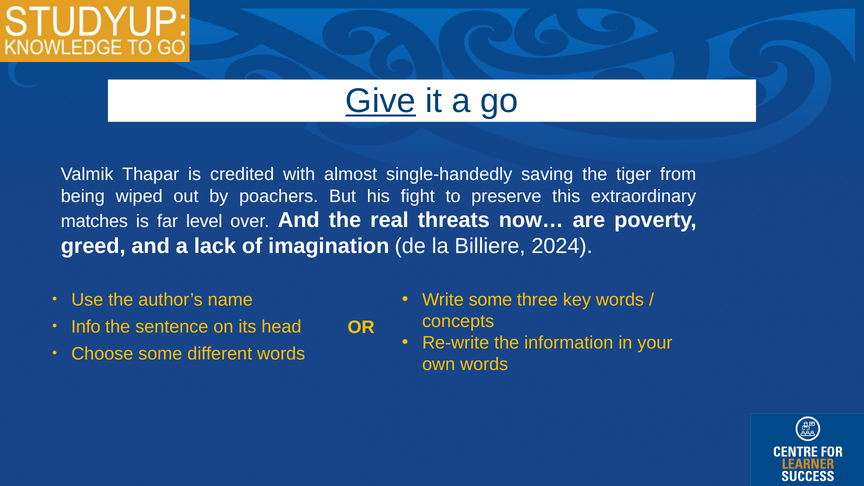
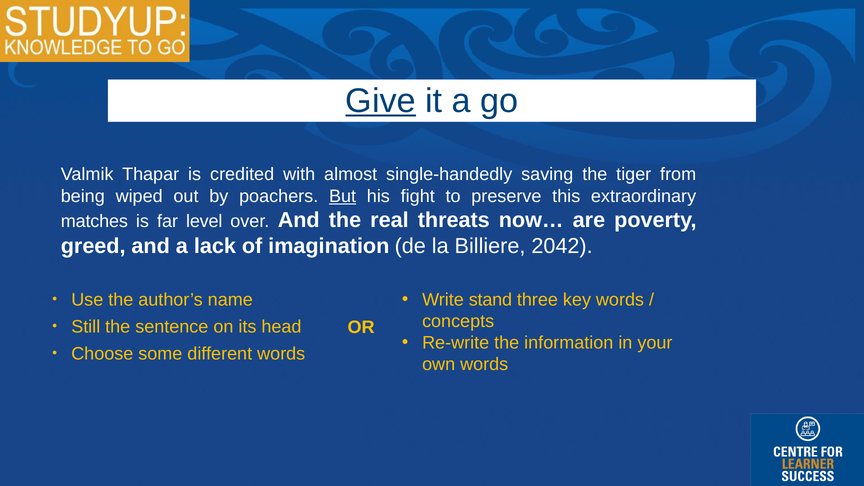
But underline: none -> present
2024: 2024 -> 2042
Write some: some -> stand
Info: Info -> Still
